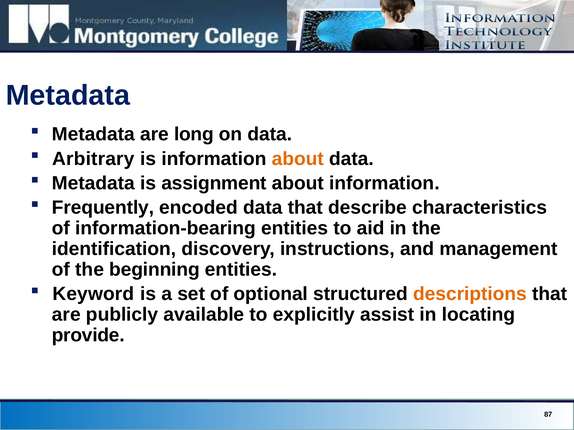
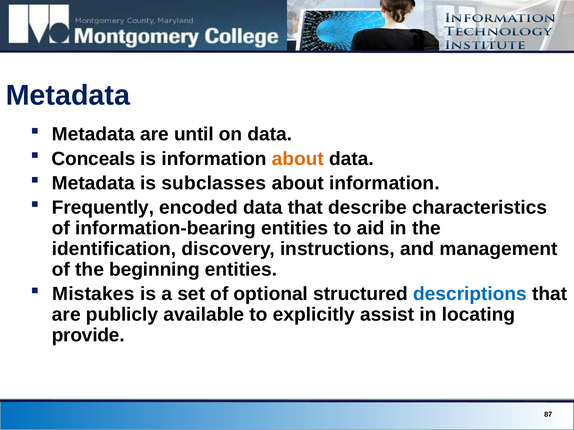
long: long -> until
Arbitrary: Arbitrary -> Conceals
assignment: assignment -> subclasses
Keyword: Keyword -> Mistakes
descriptions colour: orange -> blue
